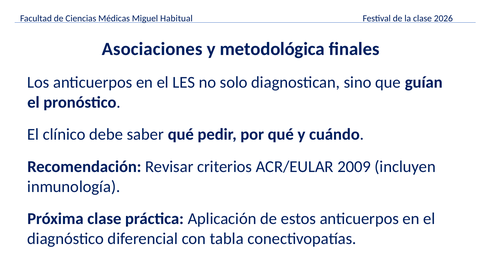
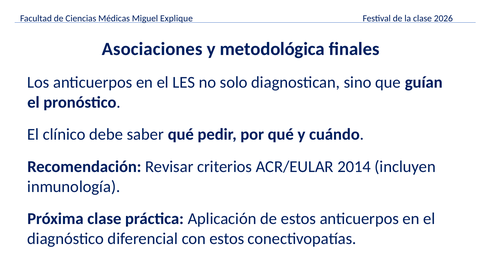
Habitual: Habitual -> Explique
2009: 2009 -> 2014
con tabla: tabla -> estos
